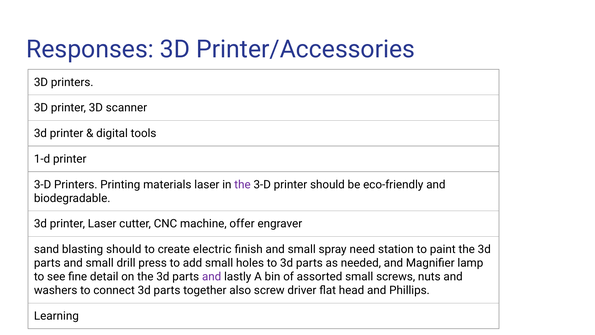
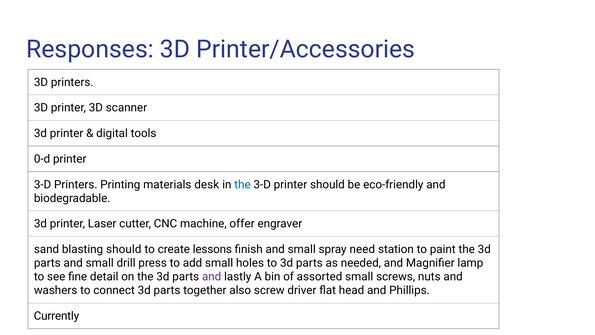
1-d: 1-d -> 0-d
materials laser: laser -> desk
the at (242, 184) colour: purple -> blue
electric: electric -> lessons
Learning: Learning -> Currently
